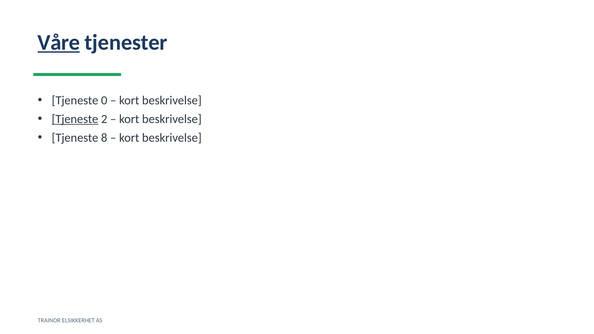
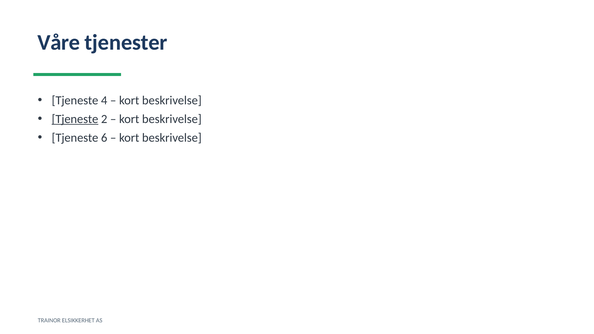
Våre underline: present -> none
0: 0 -> 4
8: 8 -> 6
